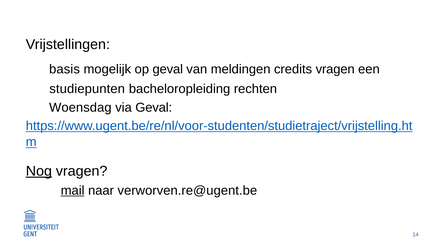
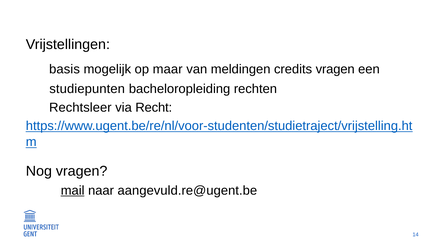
op geval: geval -> maar
Woensdag: Woensdag -> Rechtsleer
via Geval: Geval -> Recht
Nog underline: present -> none
verworven.re@ugent.be: verworven.re@ugent.be -> aangevuld.re@ugent.be
